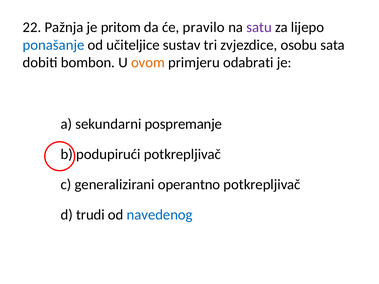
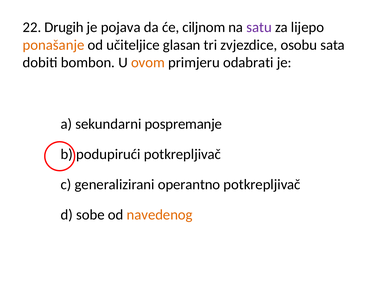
Pažnja: Pažnja -> Drugih
pritom: pritom -> pojava
pravilo: pravilo -> ciljnom
ponašanje colour: blue -> orange
sustav: sustav -> glasan
trudi: trudi -> sobe
navedenog colour: blue -> orange
